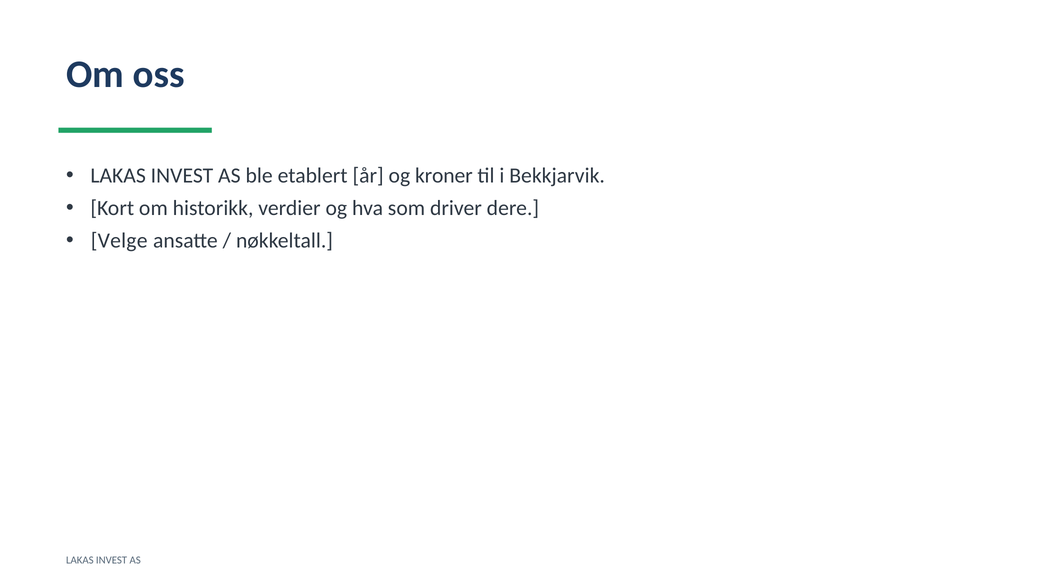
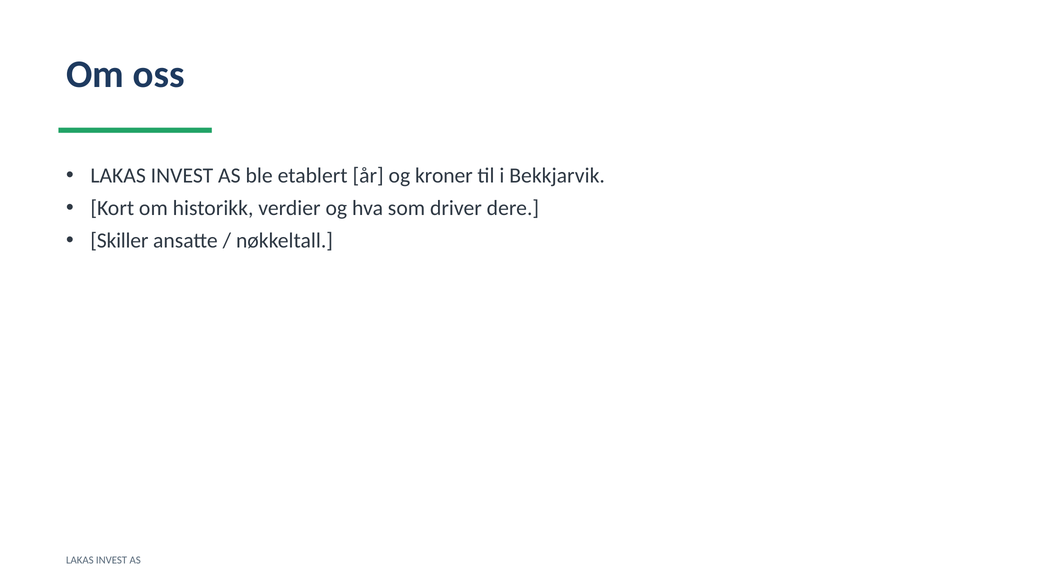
Velge: Velge -> Skiller
